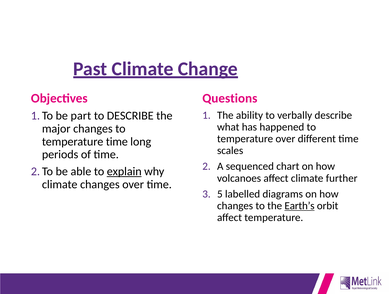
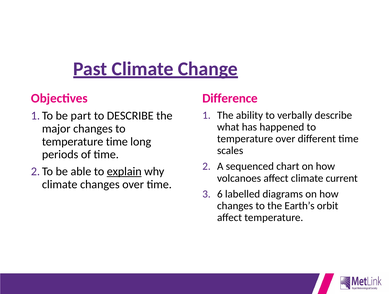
Questions: Questions -> Difference
further: further -> current
5: 5 -> 6
Earth’s underline: present -> none
